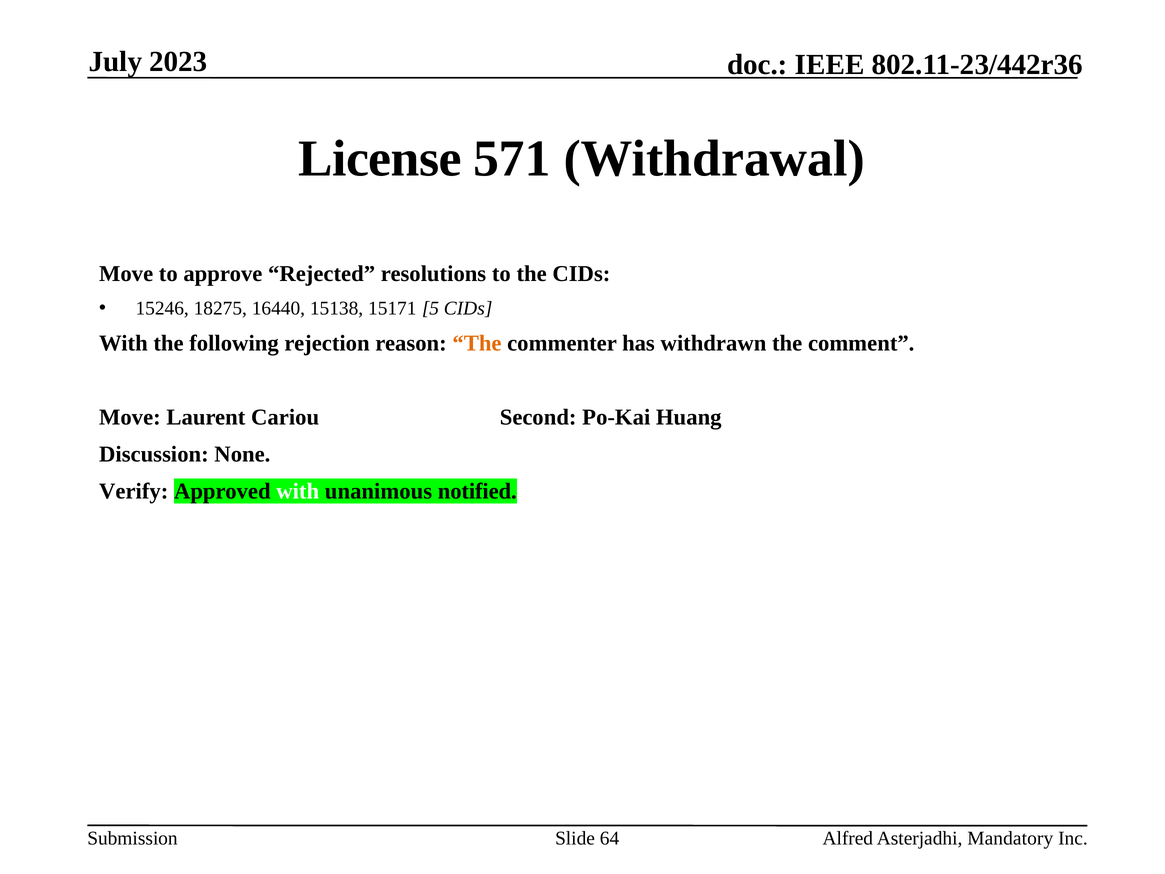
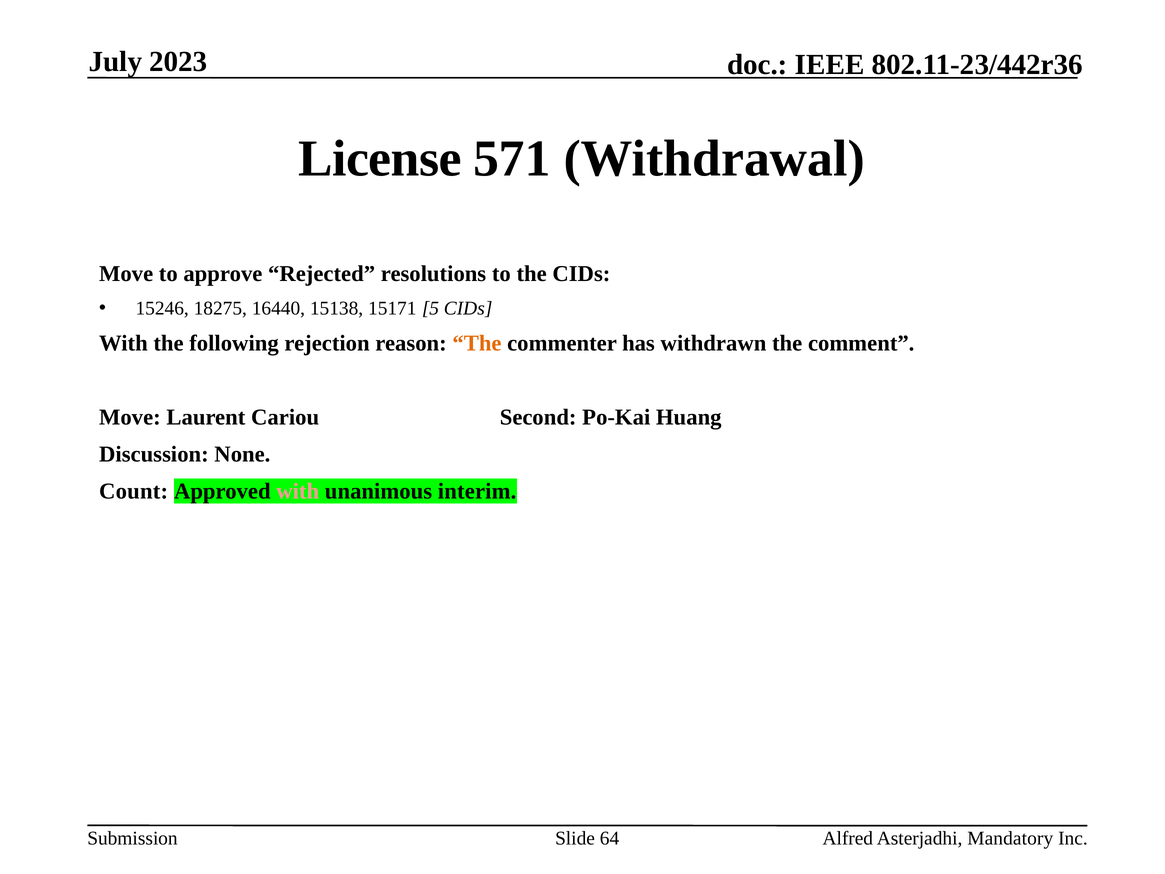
Verify: Verify -> Count
with at (298, 491) colour: white -> pink
notified: notified -> interim
